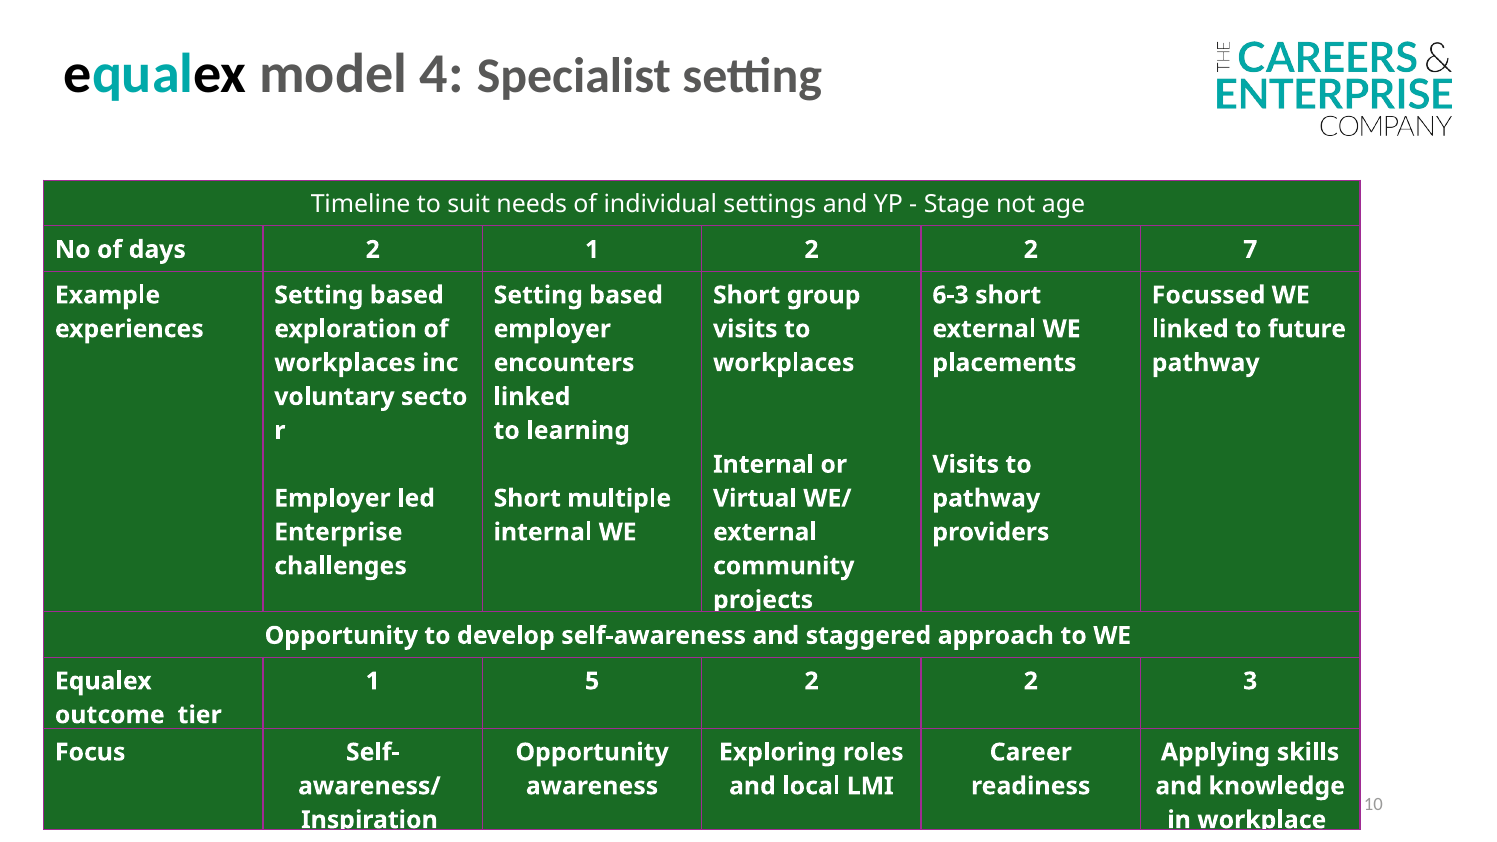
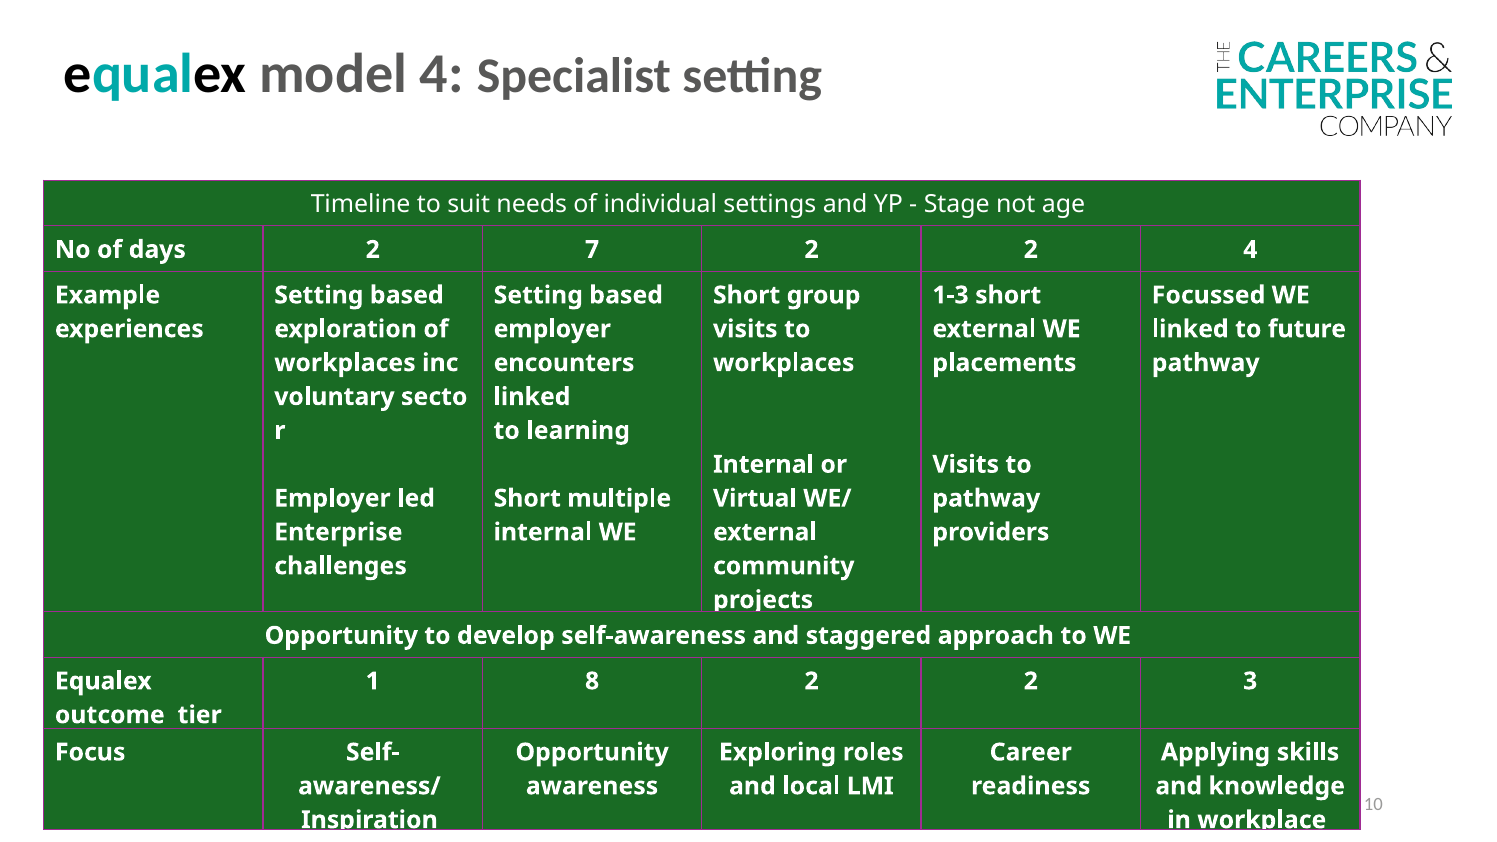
2 1: 1 -> 7
2 7: 7 -> 4
6-3: 6-3 -> 1-3
5: 5 -> 8
